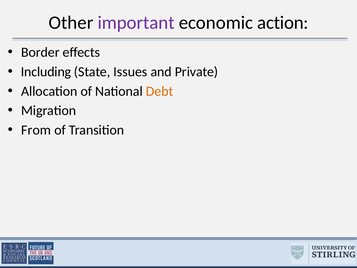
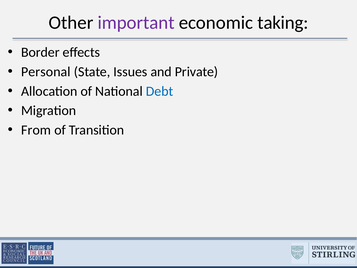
action: action -> taking
Including: Including -> Personal
Debt colour: orange -> blue
